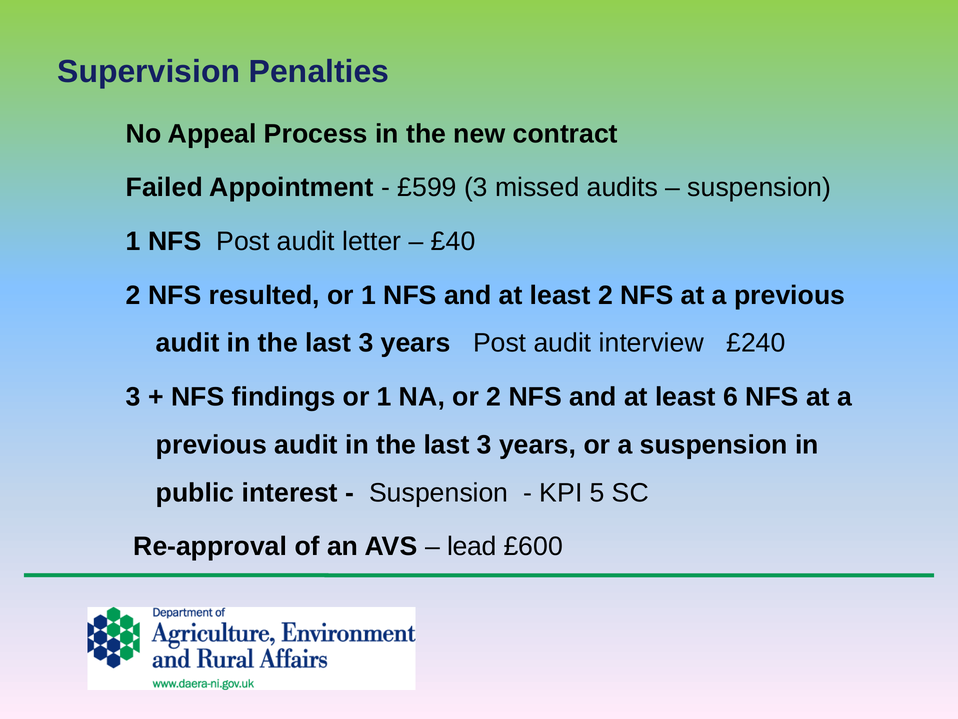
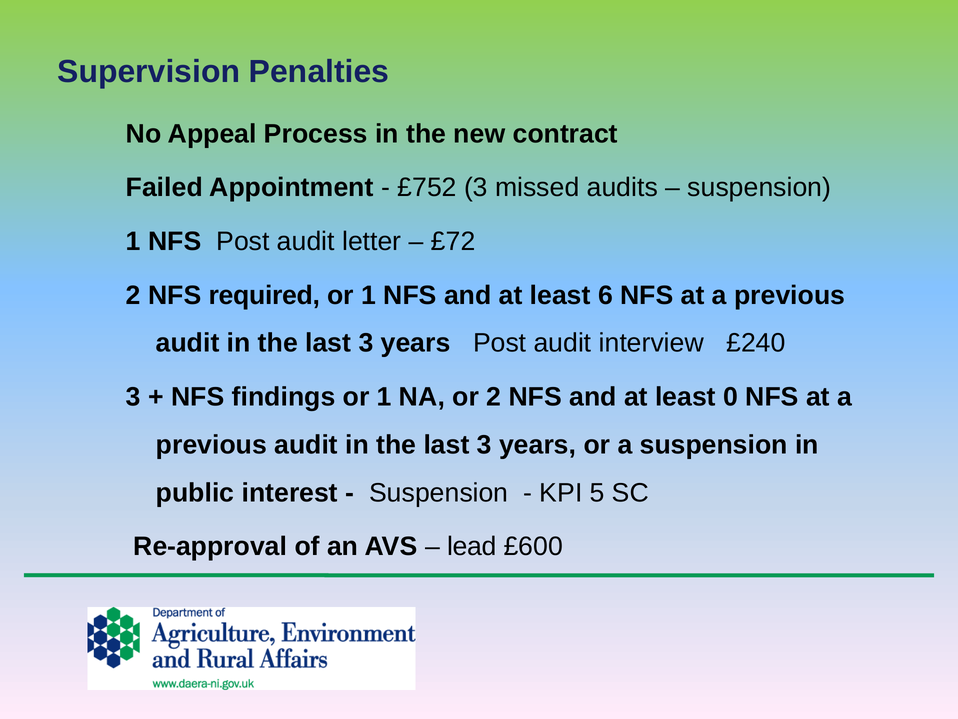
£599: £599 -> £752
£40: £40 -> £72
resulted: resulted -> required
least 2: 2 -> 6
6: 6 -> 0
